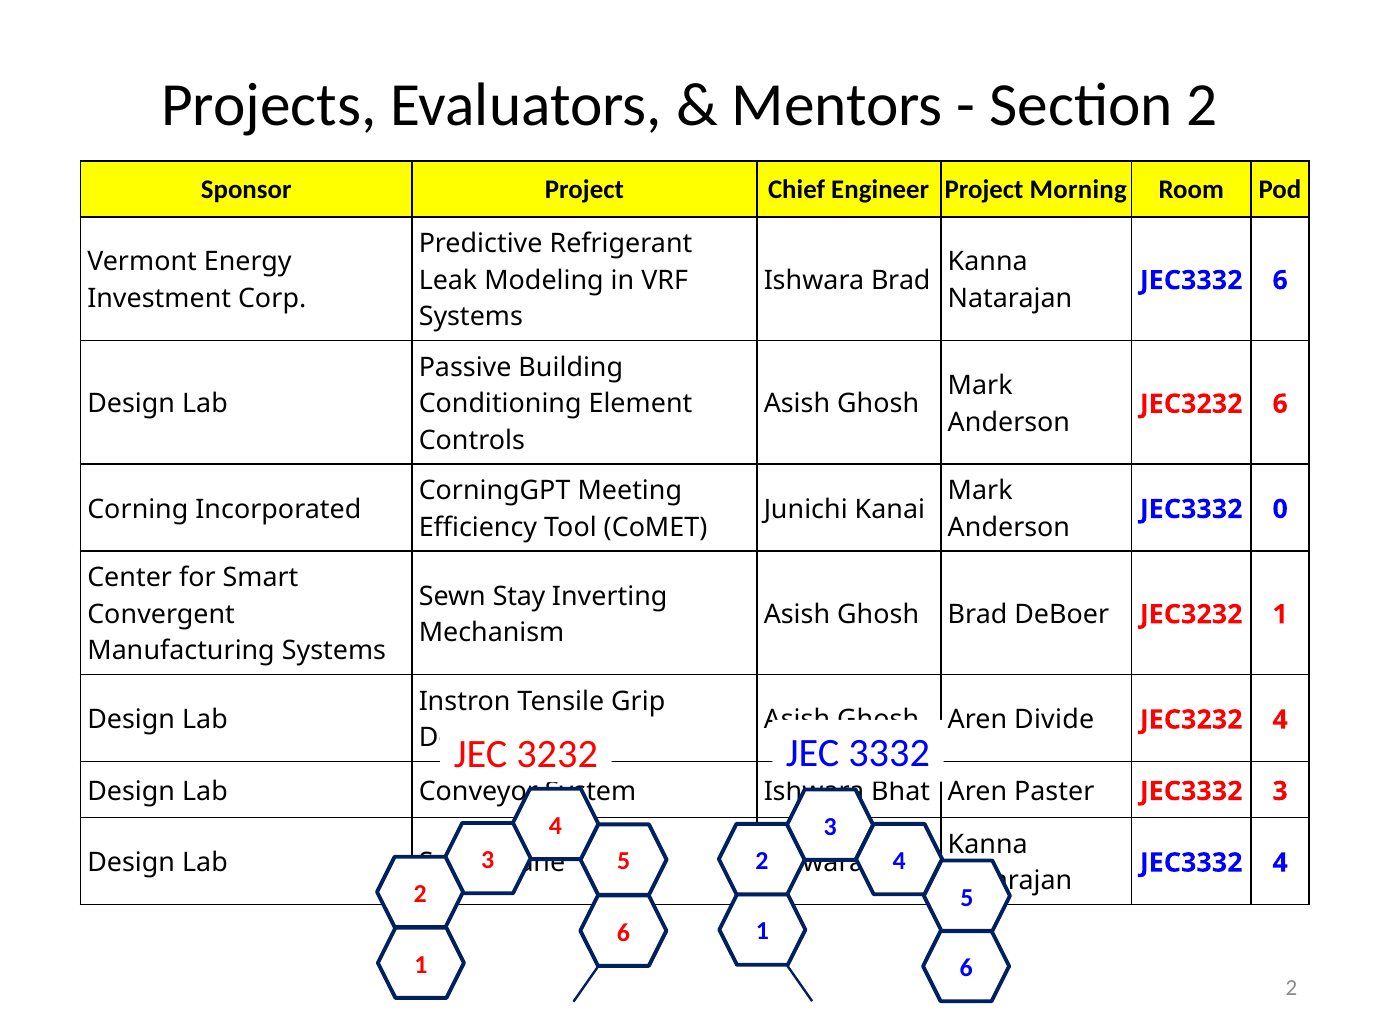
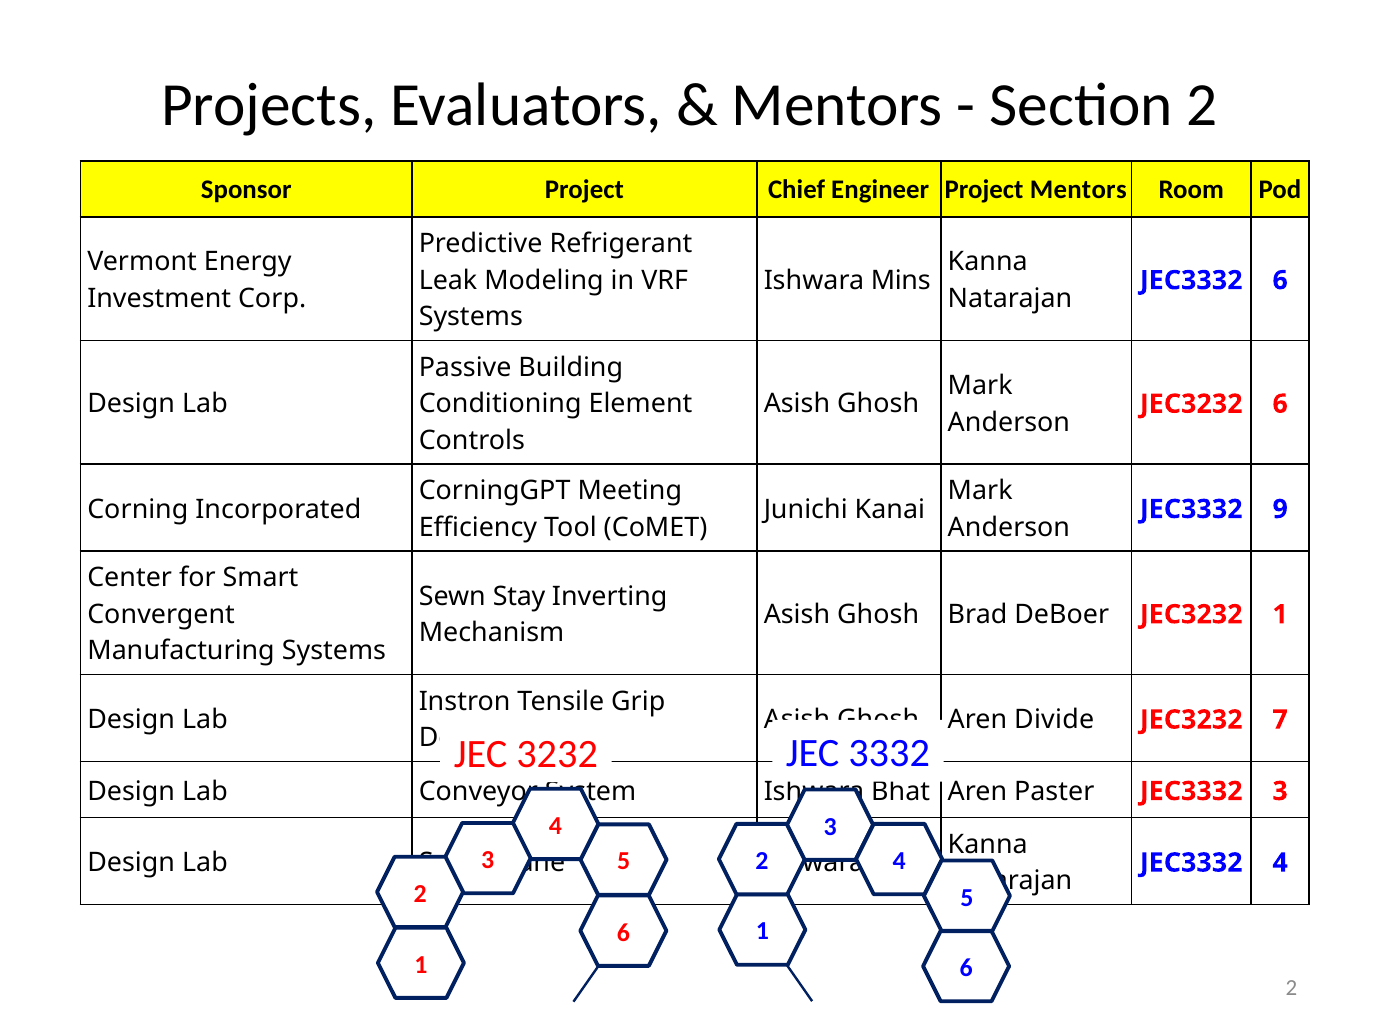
Project Morning: Morning -> Mentors
Ishwara Brad: Brad -> Mins
0: 0 -> 9
JEC3232 4: 4 -> 7
